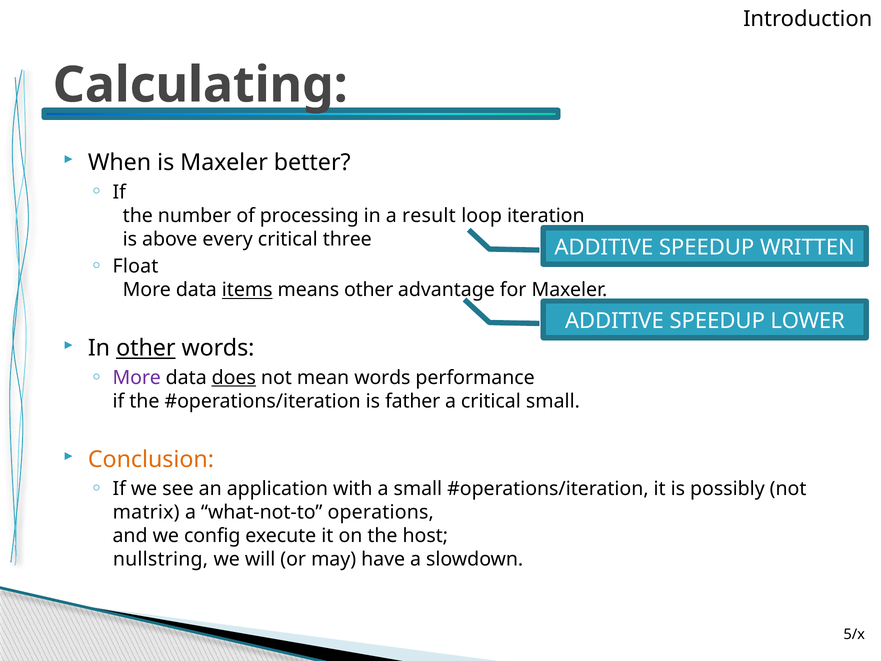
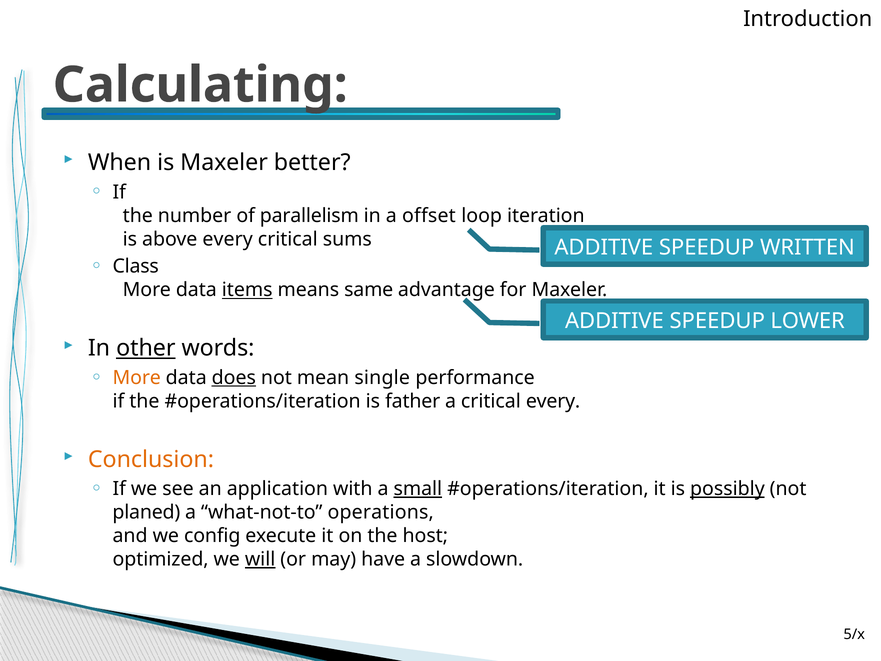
processing: processing -> parallelism
result: result -> offset
three: three -> sums
Float: Float -> Class
means other: other -> same
More at (137, 378) colour: purple -> orange
mean words: words -> single
critical small: small -> every
small at (418, 489) underline: none -> present
possibly underline: none -> present
matrix: matrix -> planed
nullstring: nullstring -> optimized
will underline: none -> present
